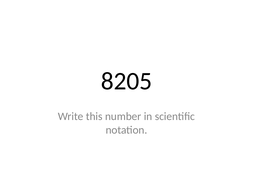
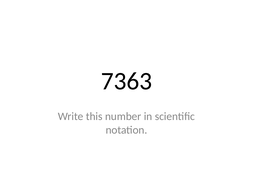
8205: 8205 -> 7363
